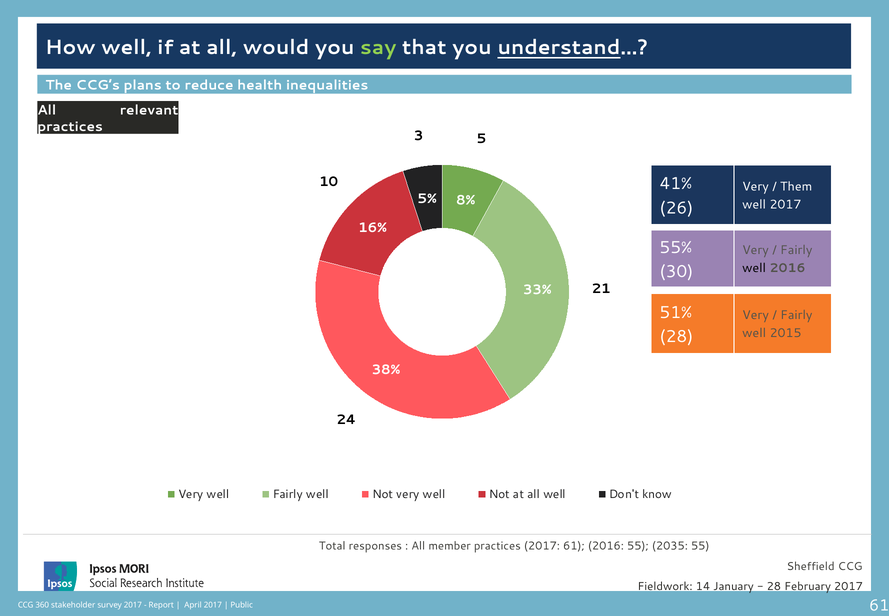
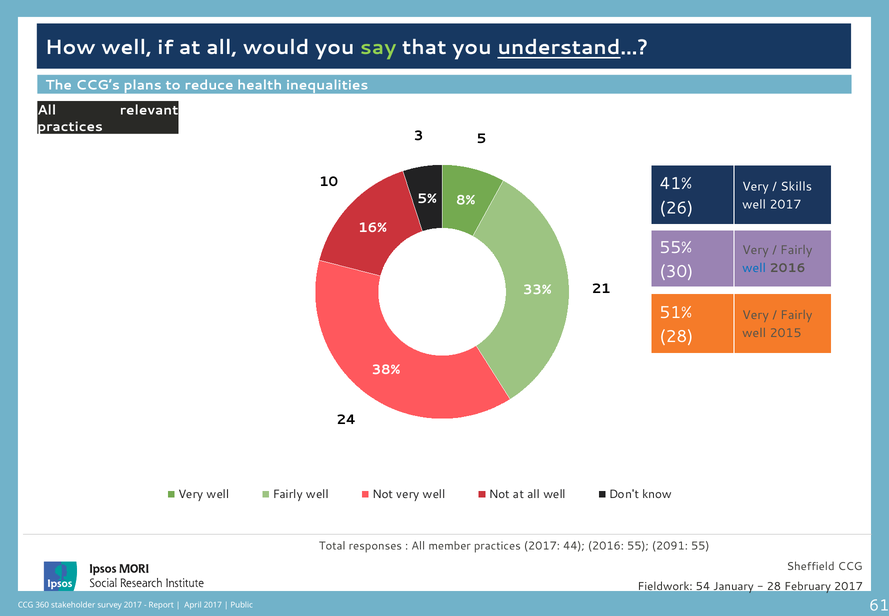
Them: Them -> Skills
well at (754, 268) colour: black -> blue
2017 61: 61 -> 44
2035: 2035 -> 2091
14: 14 -> 54
